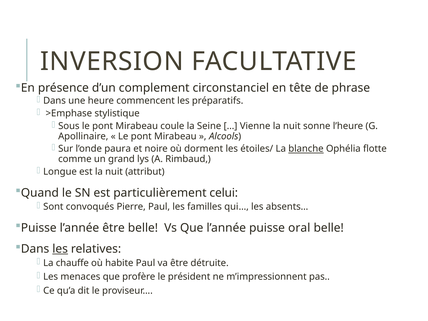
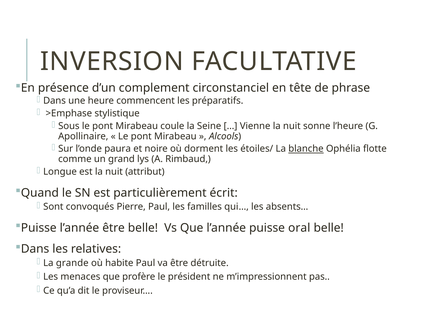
celui: celui -> écrit
les at (60, 249) underline: present -> none
chauffe: chauffe -> grande
